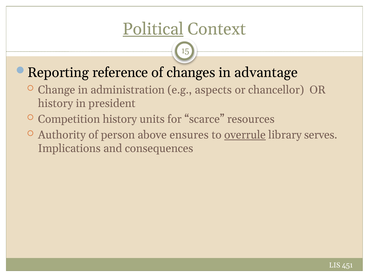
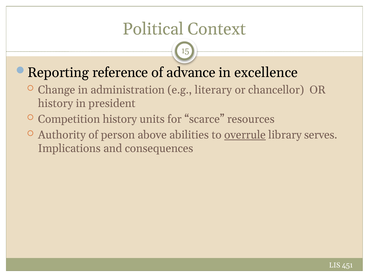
Political underline: present -> none
changes: changes -> advance
advantage: advantage -> excellence
aspects: aspects -> literary
ensures: ensures -> abilities
